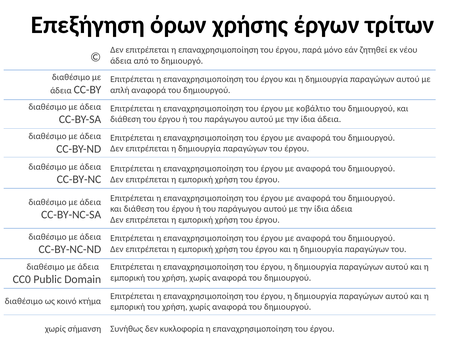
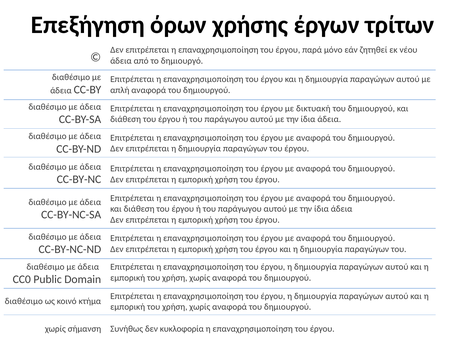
κοβάλτιο: κοβάλτιο -> δικτυακή
